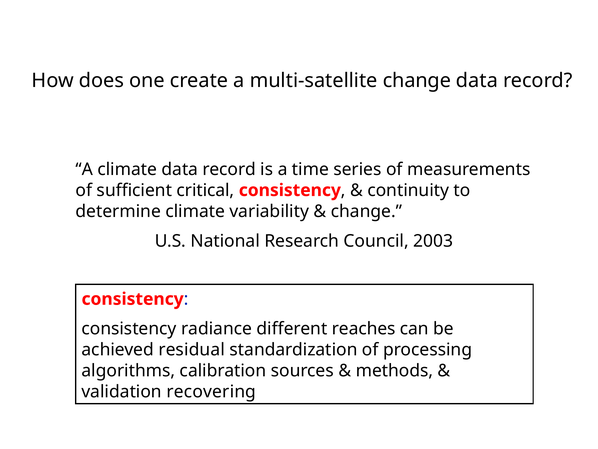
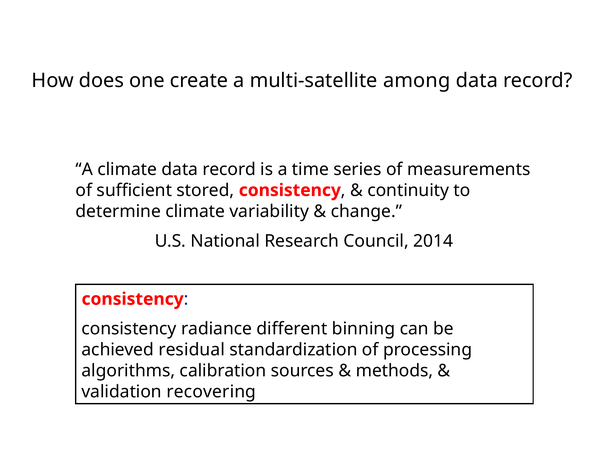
multi-satellite change: change -> among
critical: critical -> stored
2003: 2003 -> 2014
reaches: reaches -> binning
